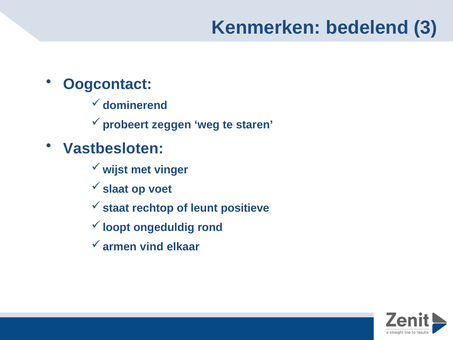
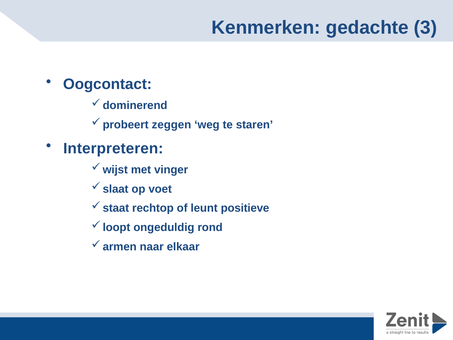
bedelend: bedelend -> gedachte
Vastbesloten: Vastbesloten -> Interpreteren
vind: vind -> naar
